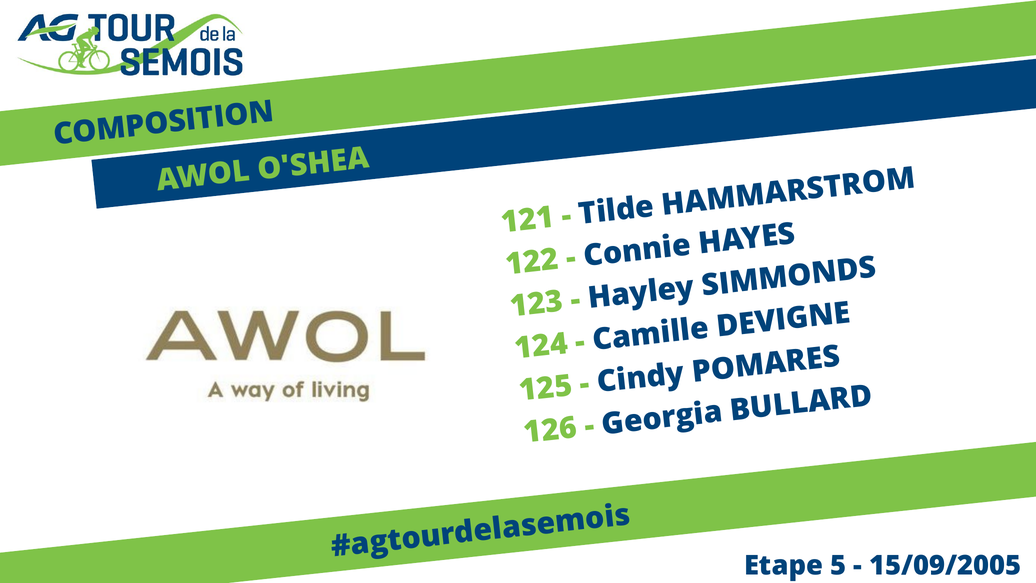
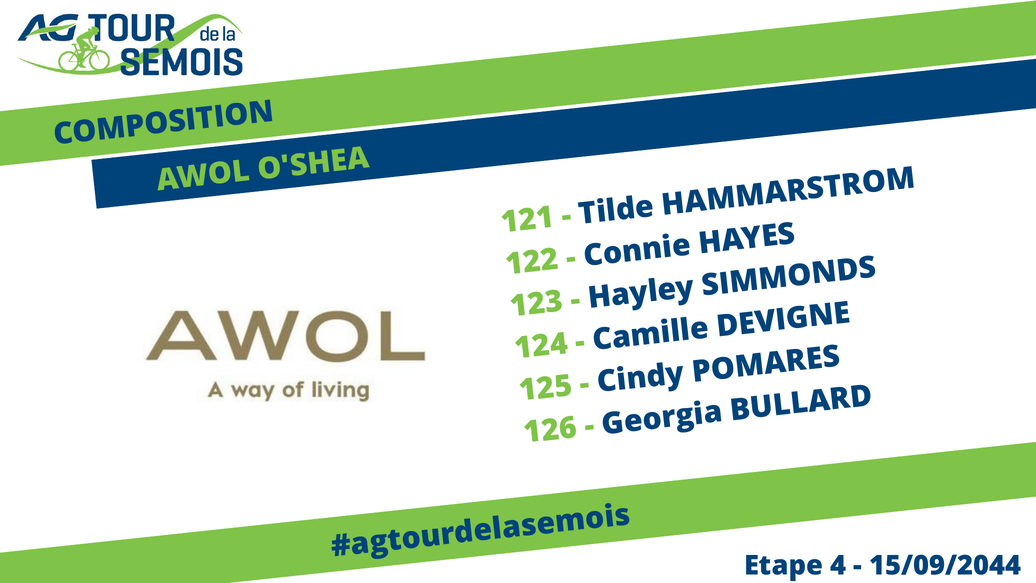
Etape 5: 5 -> 4
15/09/2005: 15/09/2005 -> 15/09/2044
